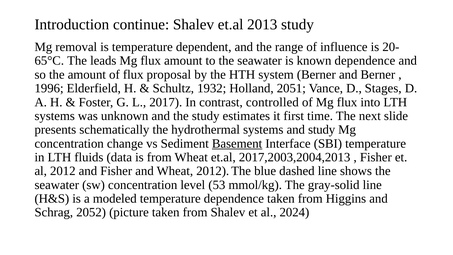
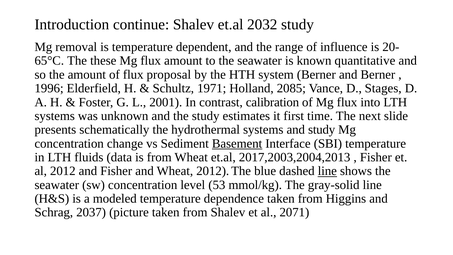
2013: 2013 -> 2032
leads: leads -> these
known dependence: dependence -> quantitative
1932: 1932 -> 1971
2051: 2051 -> 2085
2017: 2017 -> 2001
controlled: controlled -> calibration
line at (327, 171) underline: none -> present
2052: 2052 -> 2037
2024: 2024 -> 2071
